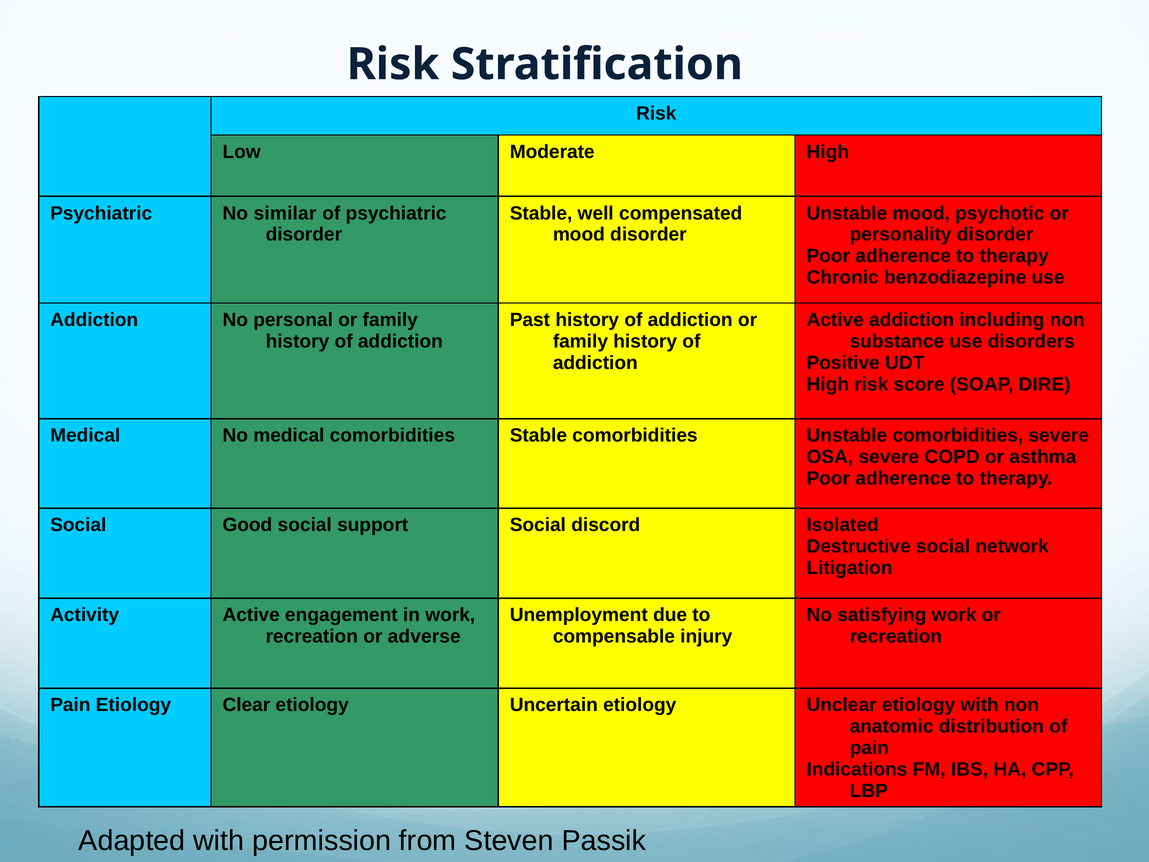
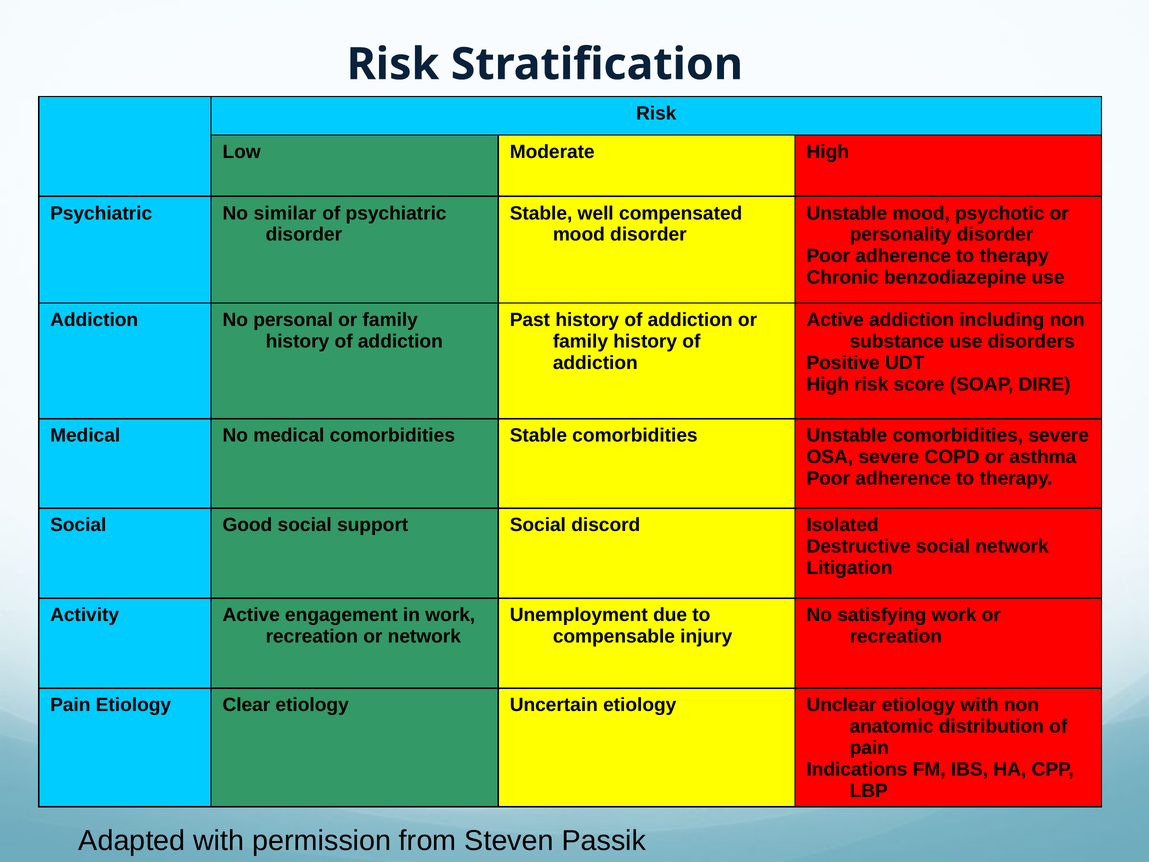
or adverse: adverse -> network
